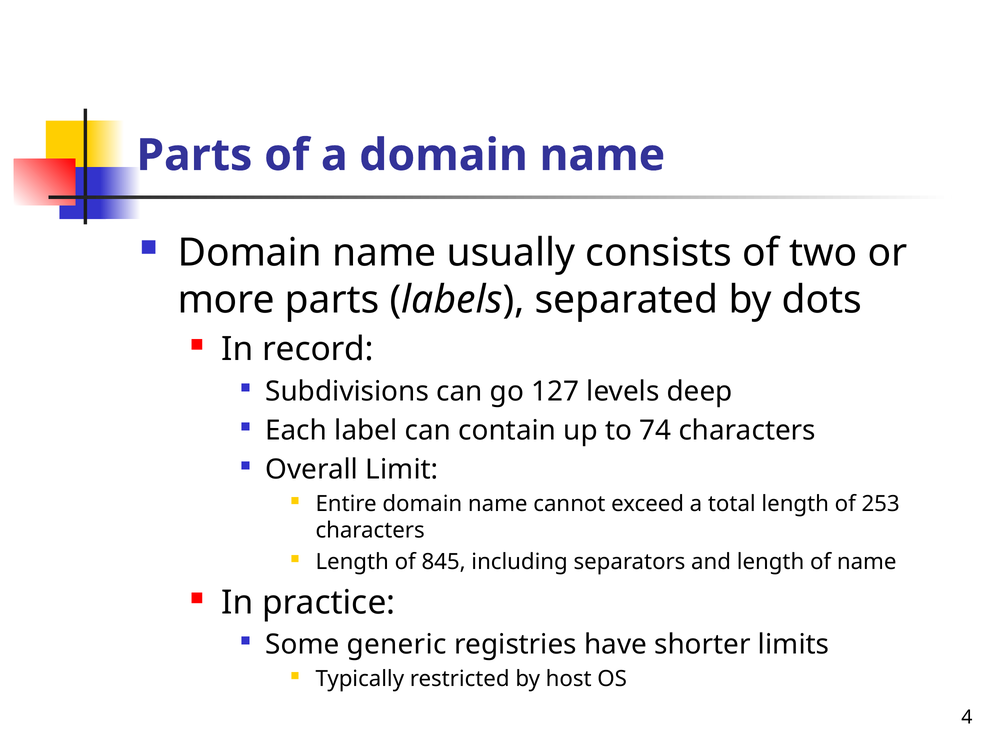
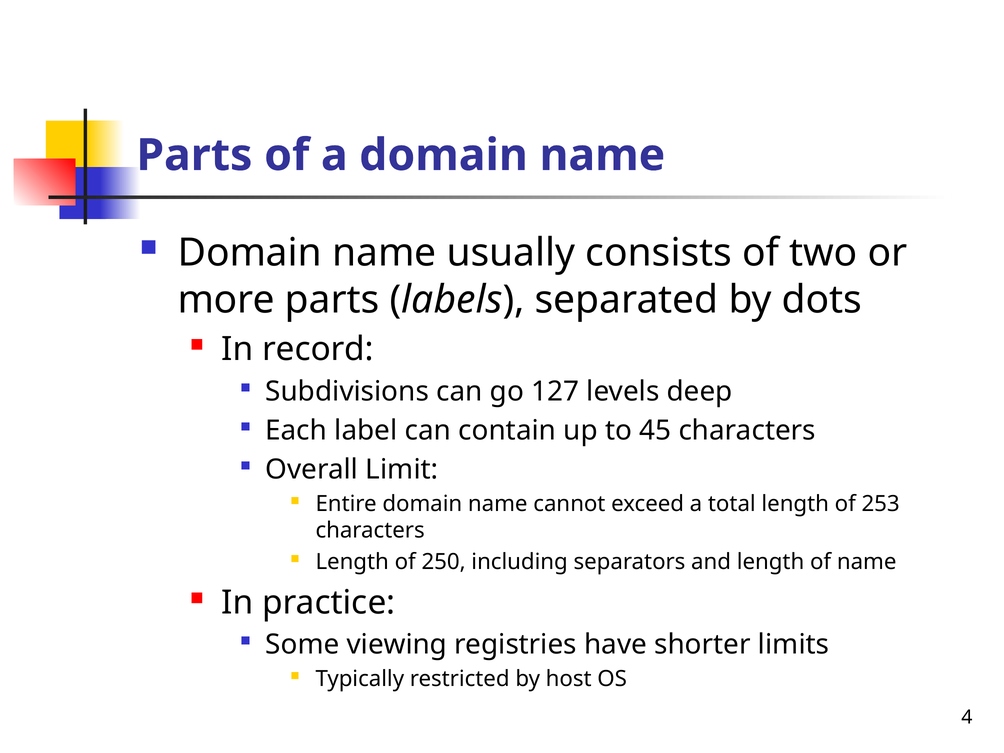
74: 74 -> 45
845: 845 -> 250
generic: generic -> viewing
